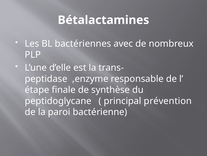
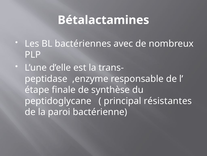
prévention: prévention -> résistantes
